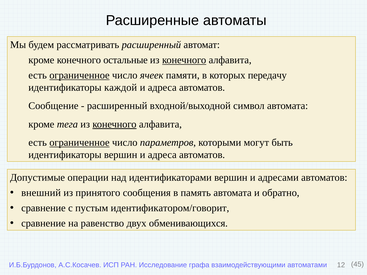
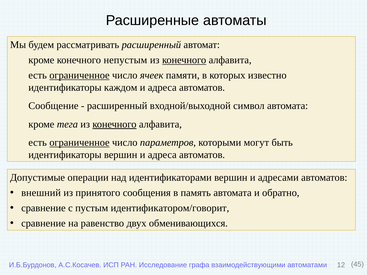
остальные: остальные -> непустым
передачу: передачу -> известно
каждой: каждой -> каждом
